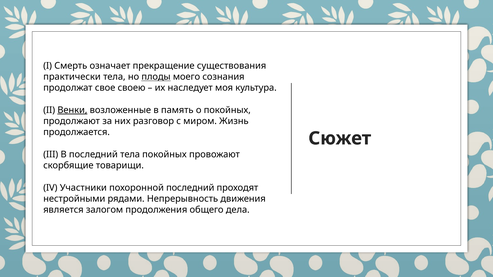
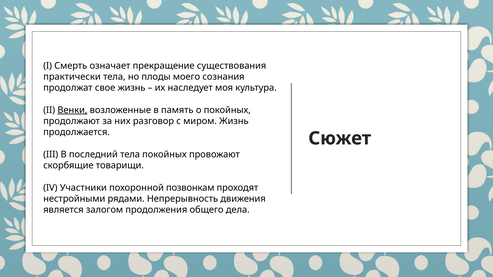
плоды underline: present -> none
свое своею: своею -> жизнь
похоронной последний: последний -> позвонкам
